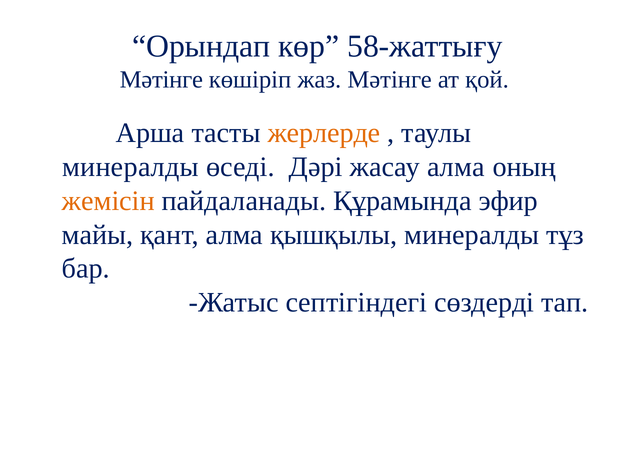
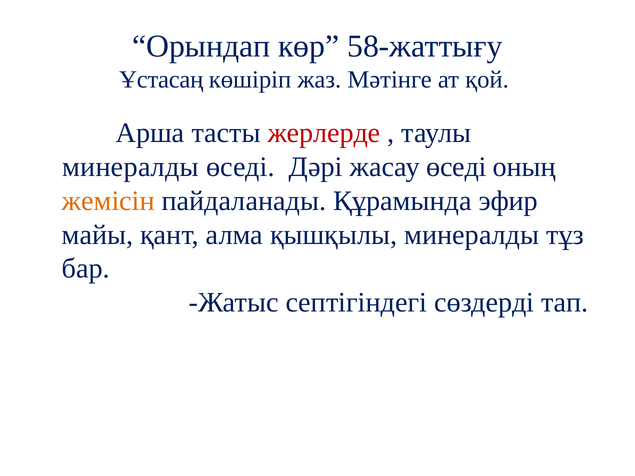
Мәтінге at (161, 79): Мәтінге -> Ұстасаң
жерлерде colour: orange -> red
жасау алма: алма -> өседі
